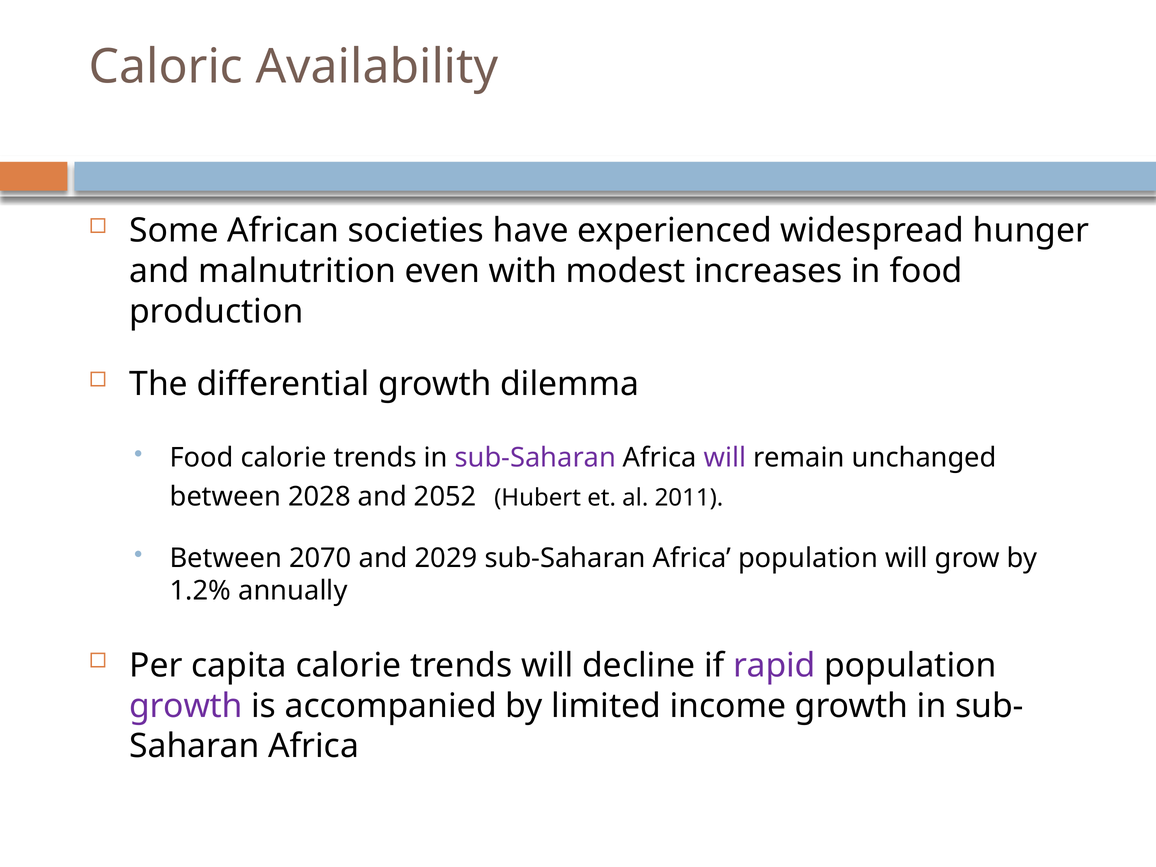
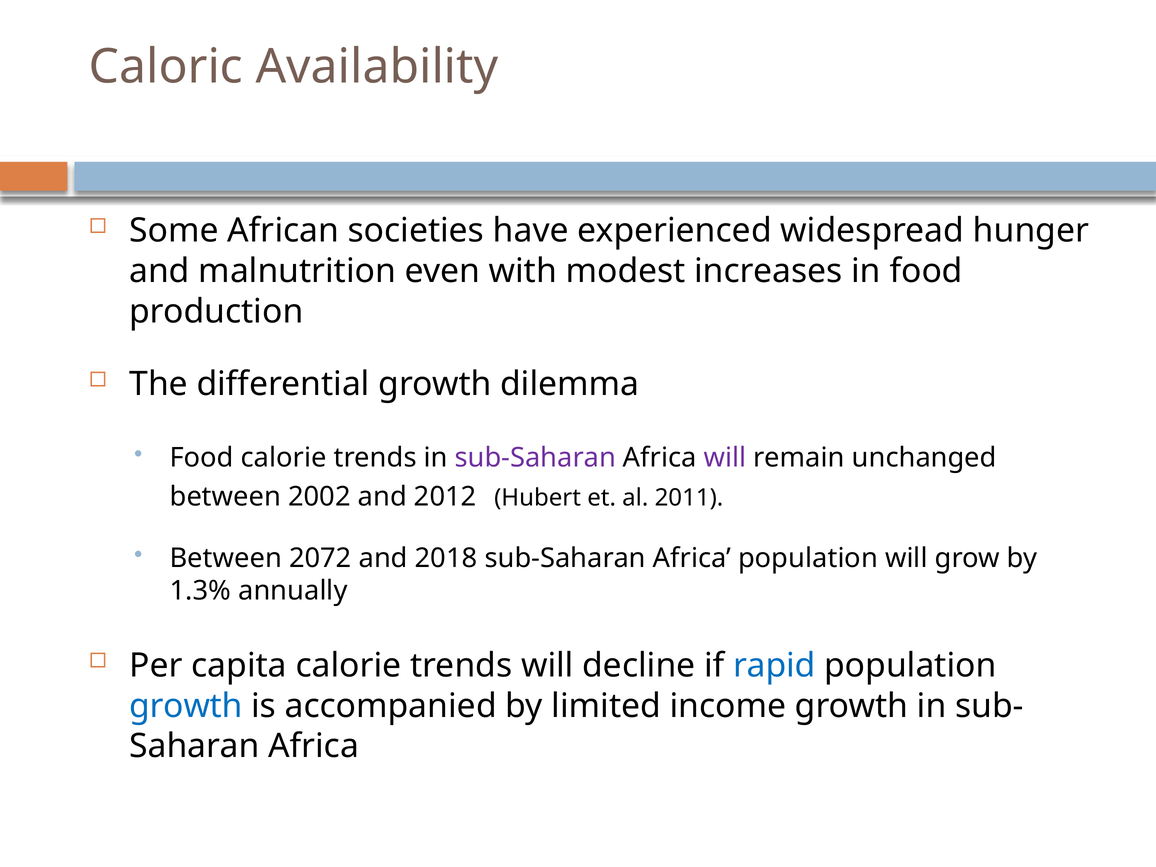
2028: 2028 -> 2002
2052: 2052 -> 2012
2070: 2070 -> 2072
2029: 2029 -> 2018
1.2%: 1.2% -> 1.3%
rapid colour: purple -> blue
growth at (186, 706) colour: purple -> blue
